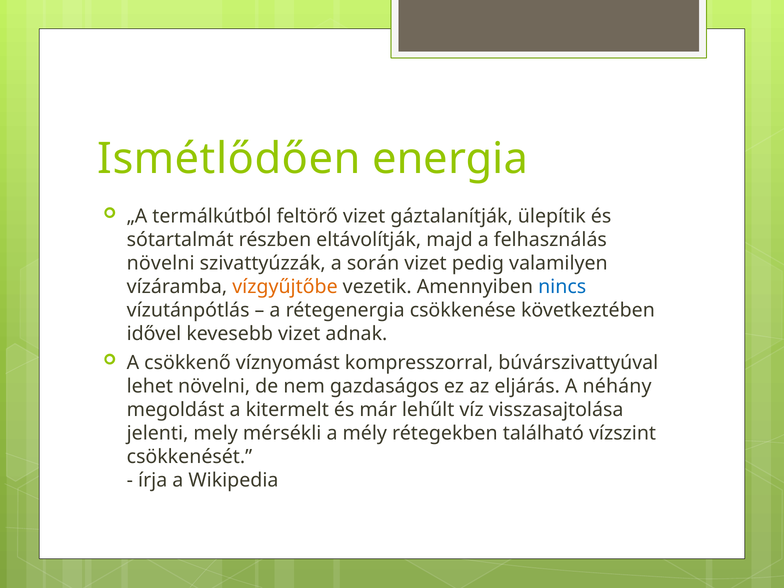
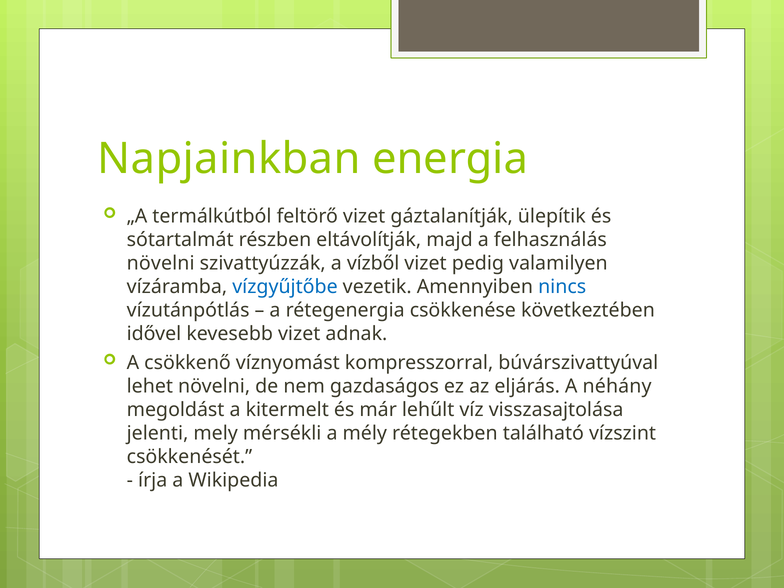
Ismétlődően: Ismétlődően -> Napjainkban
során: során -> vízből
vízgyűjtőbe colour: orange -> blue
